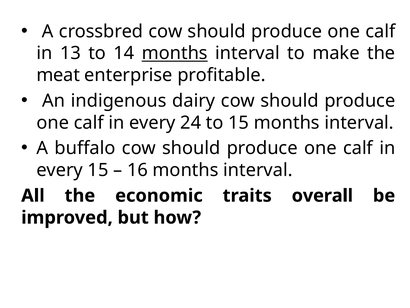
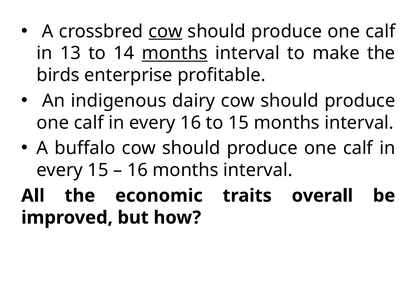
cow at (165, 31) underline: none -> present
meat: meat -> birds
every 24: 24 -> 16
